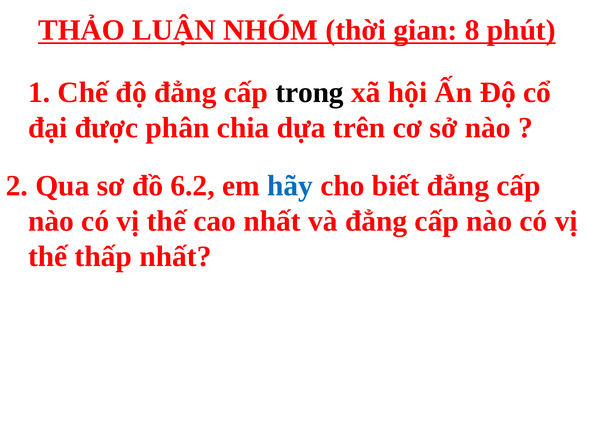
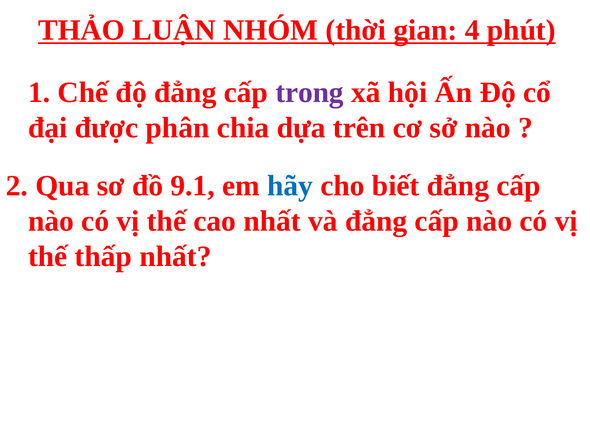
8: 8 -> 4
trong colour: black -> purple
6.2: 6.2 -> 9.1
